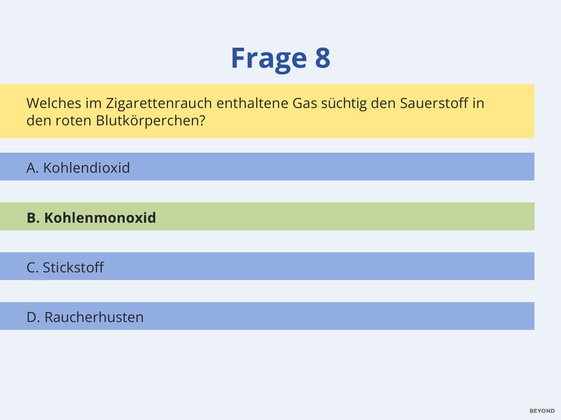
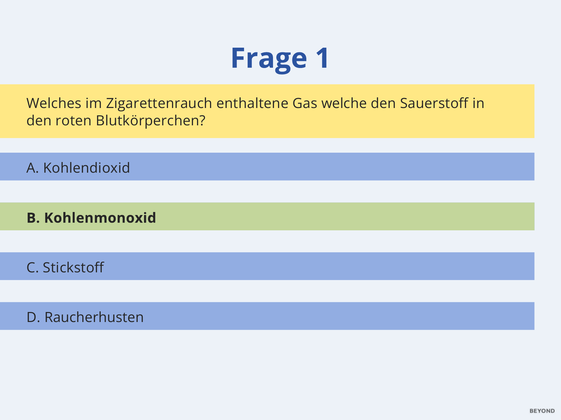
8: 8 -> 1
süchtig: süchtig -> welche
